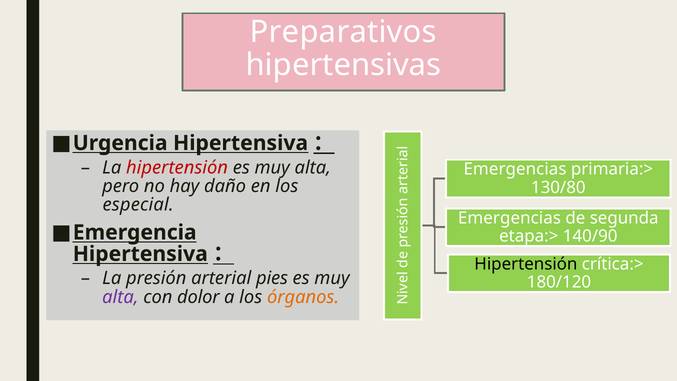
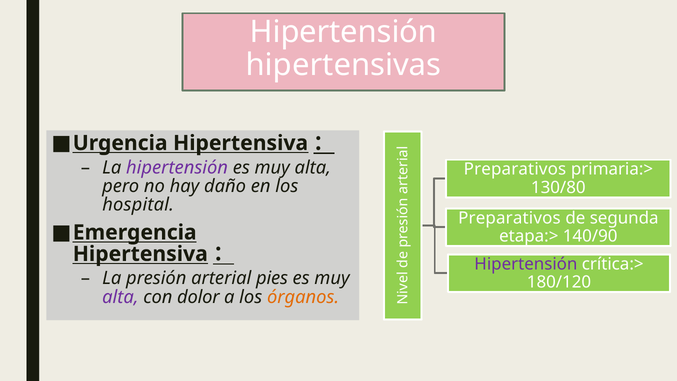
Preparativos at (343, 32): Preparativos -> Hipertensión
hipertensión at (177, 168) colour: red -> purple
Emergencias at (515, 169): Emergencias -> Preparativos
especial: especial -> hospital
Emergencias at (509, 218): Emergencias -> Preparativos
Hipertensión at (526, 264) colour: black -> purple
